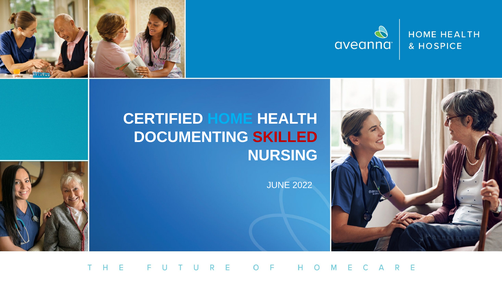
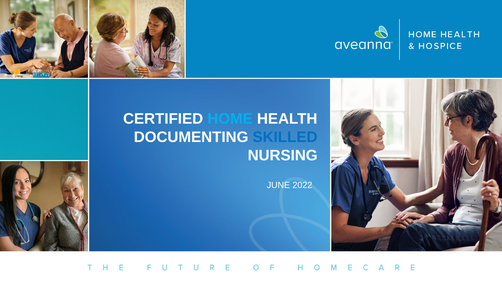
SKILLED colour: red -> blue
